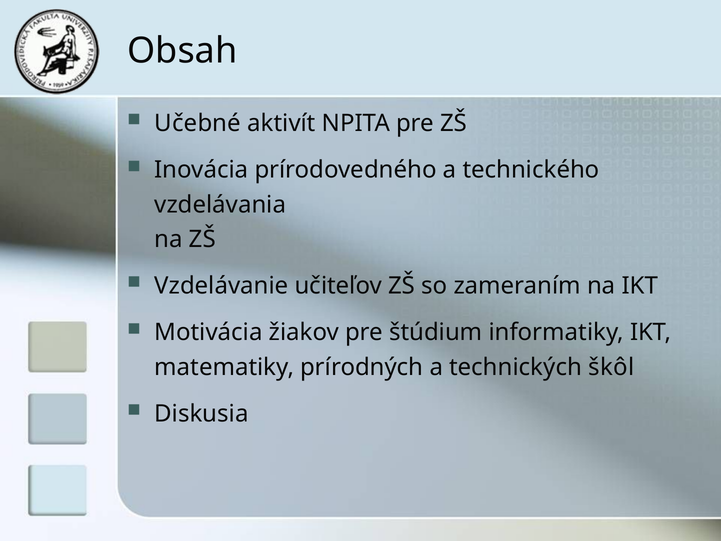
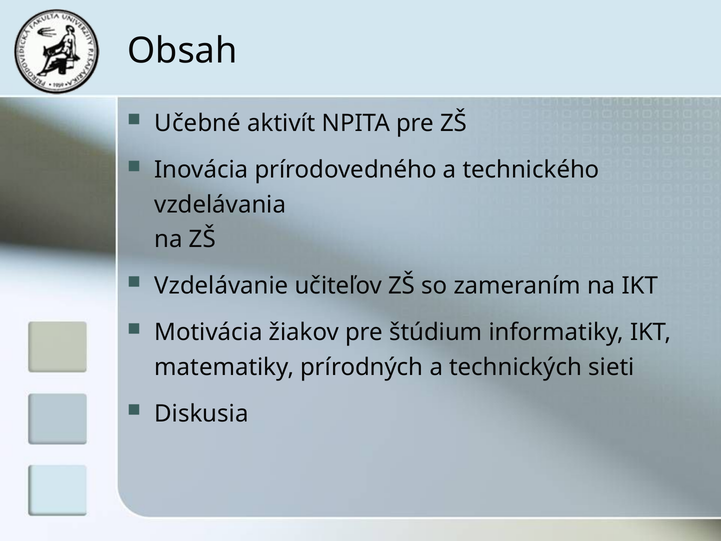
škôl: škôl -> sieti
